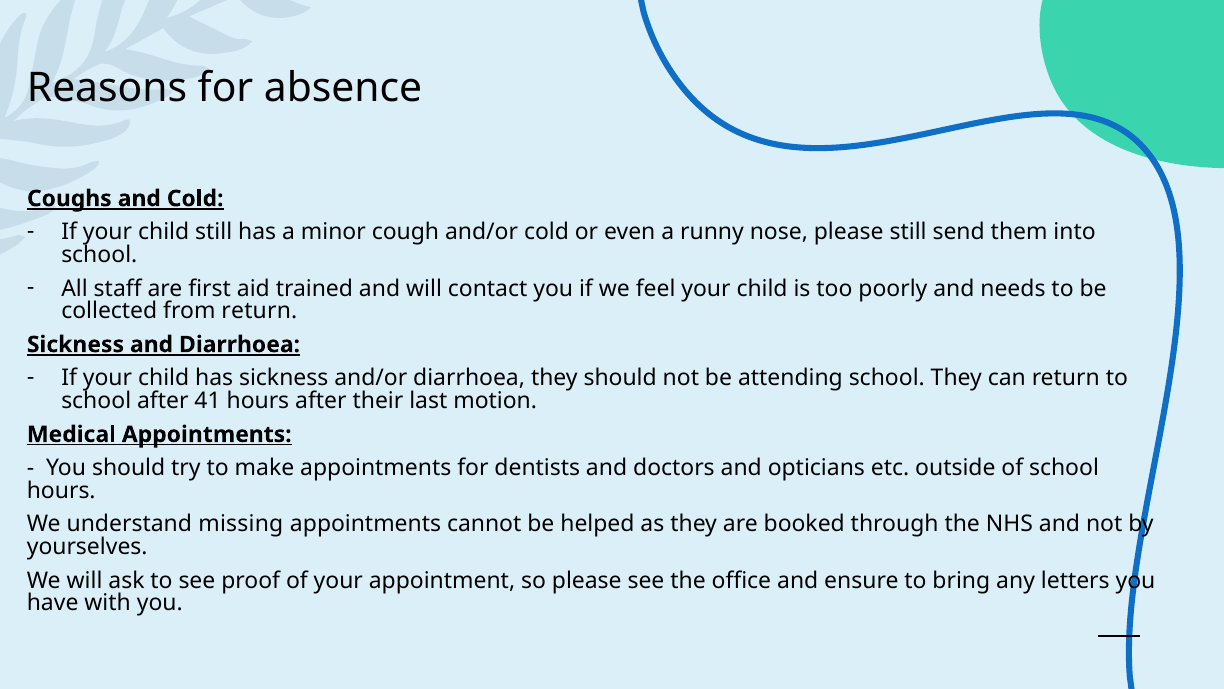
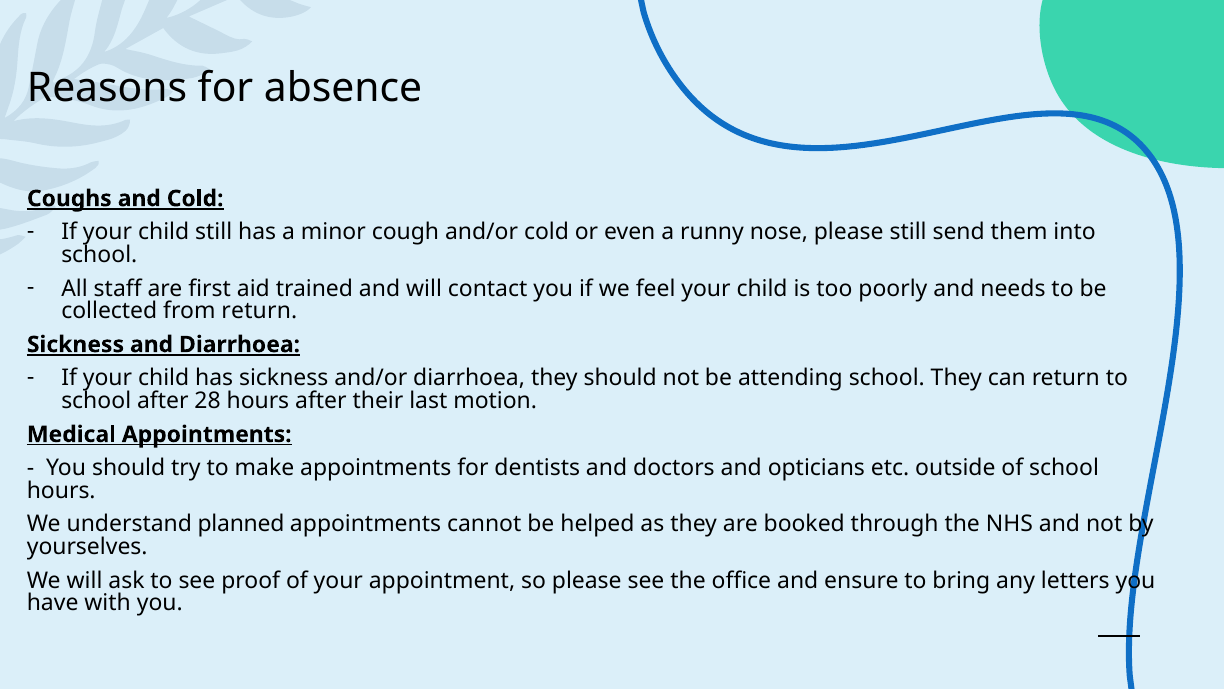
41: 41 -> 28
missing: missing -> planned
